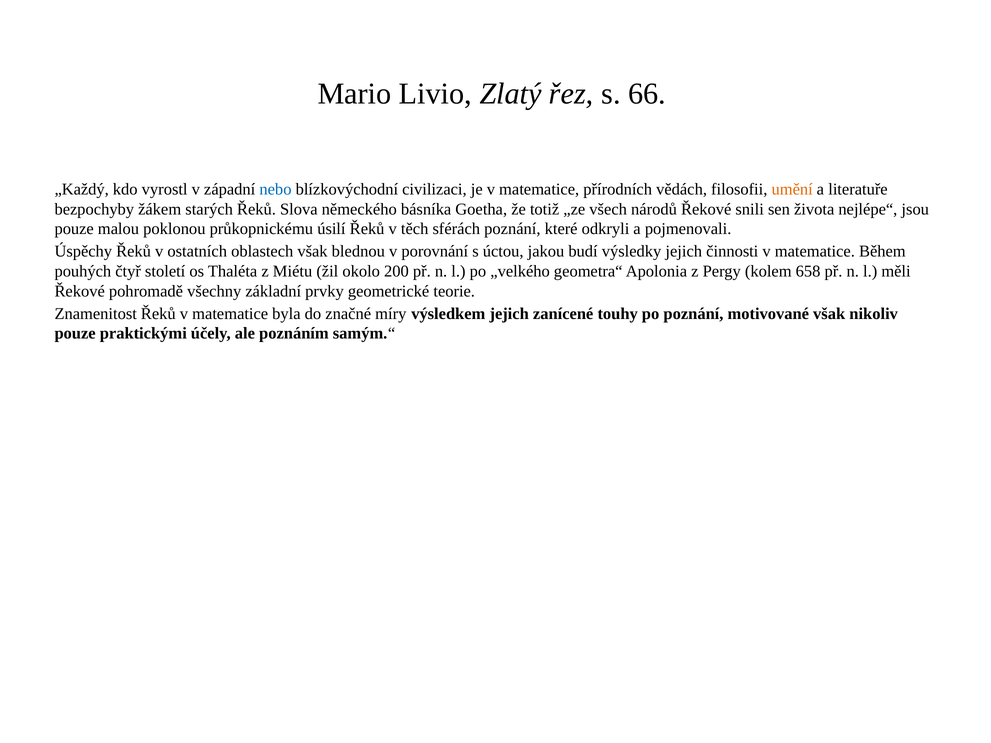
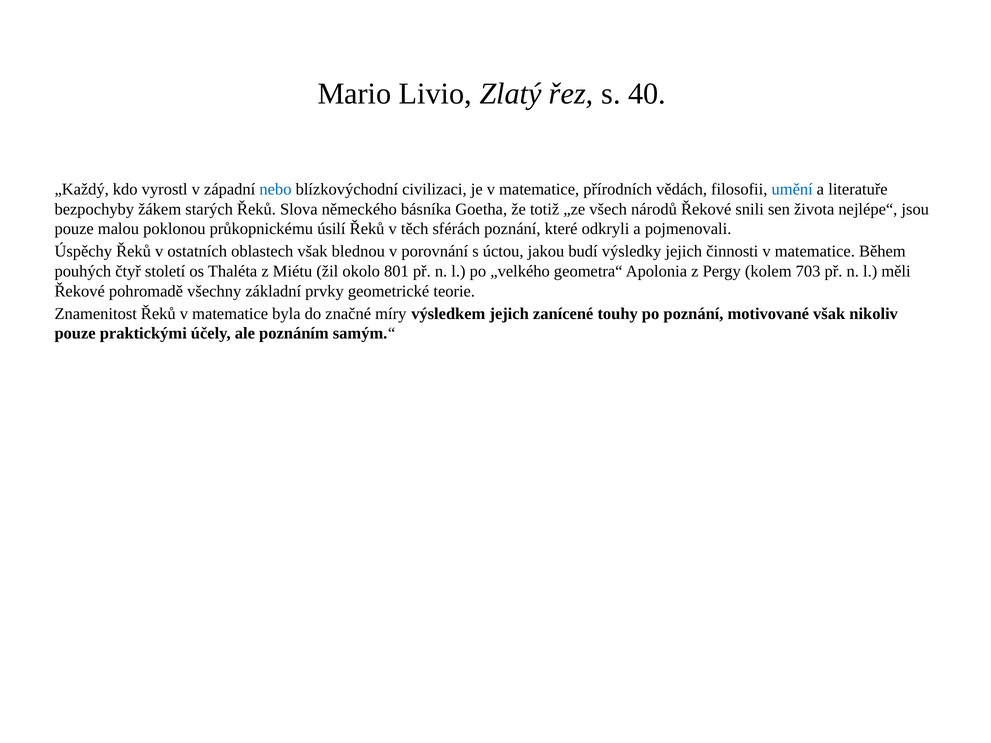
66: 66 -> 40
umění colour: orange -> blue
200: 200 -> 801
658: 658 -> 703
